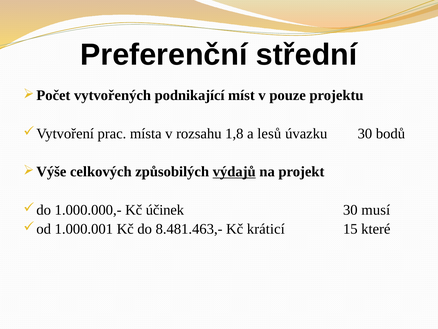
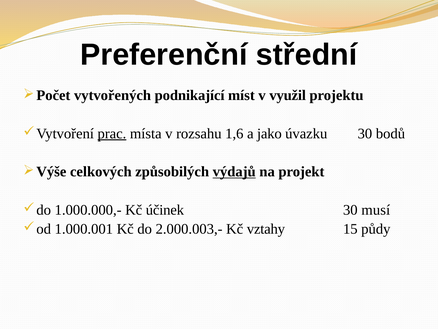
pouze: pouze -> využil
prac underline: none -> present
1,8: 1,8 -> 1,6
lesů: lesů -> jako
8.481.463,-: 8.481.463,- -> 2.000.003,-
kráticí: kráticí -> vztahy
které: které -> půdy
